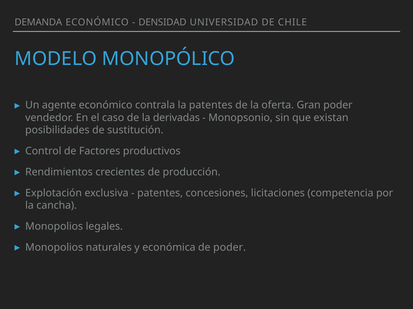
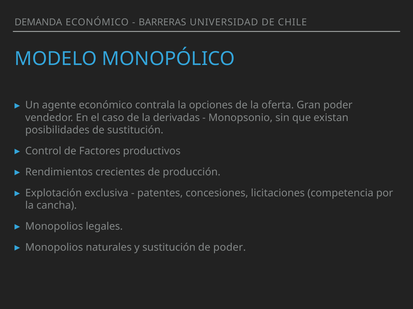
DENSIDAD: DENSIDAD -> BARRERAS
la patentes: patentes -> opciones
y económica: económica -> sustitución
